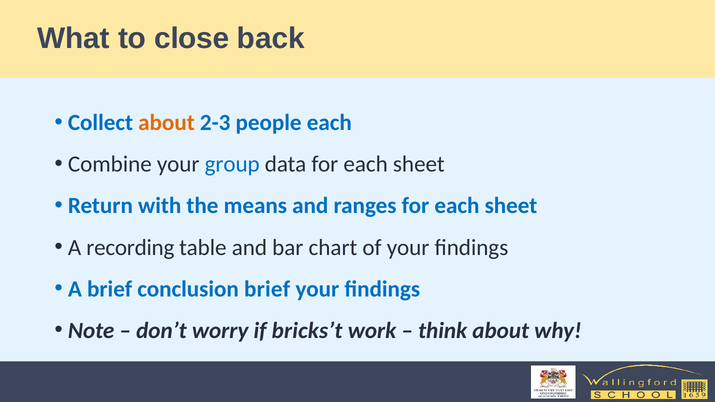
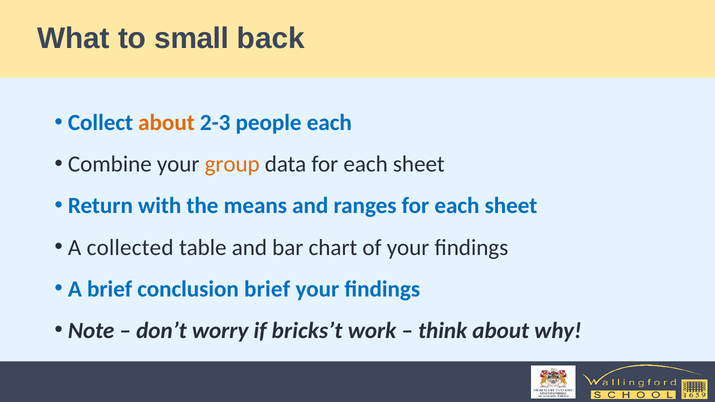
close: close -> small
group colour: blue -> orange
recording: recording -> collected
